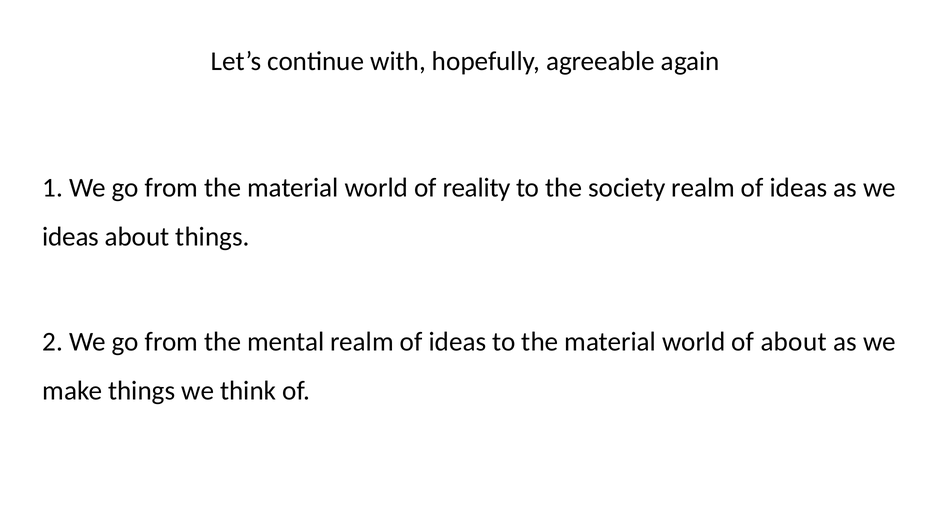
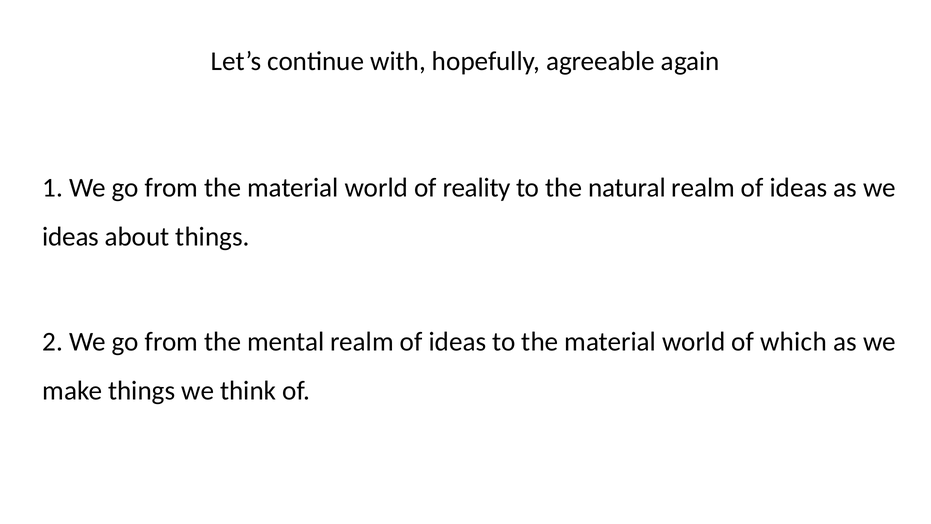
society: society -> natural
of about: about -> which
